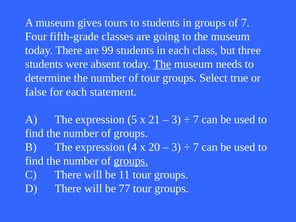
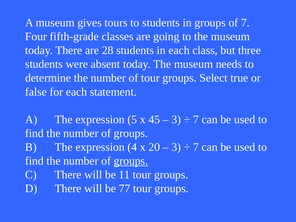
99: 99 -> 28
The at (162, 64) underline: present -> none
21: 21 -> 45
